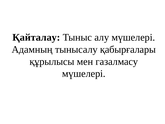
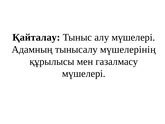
қабырғалары: қабырғалары -> мүшелерінің
